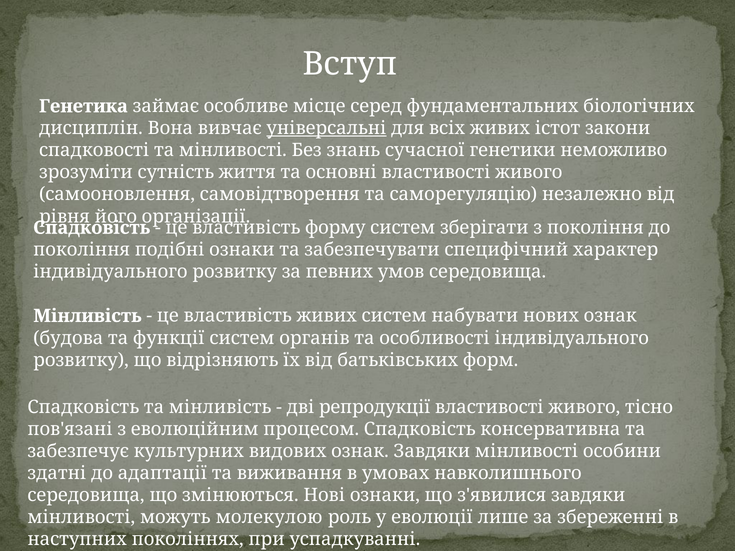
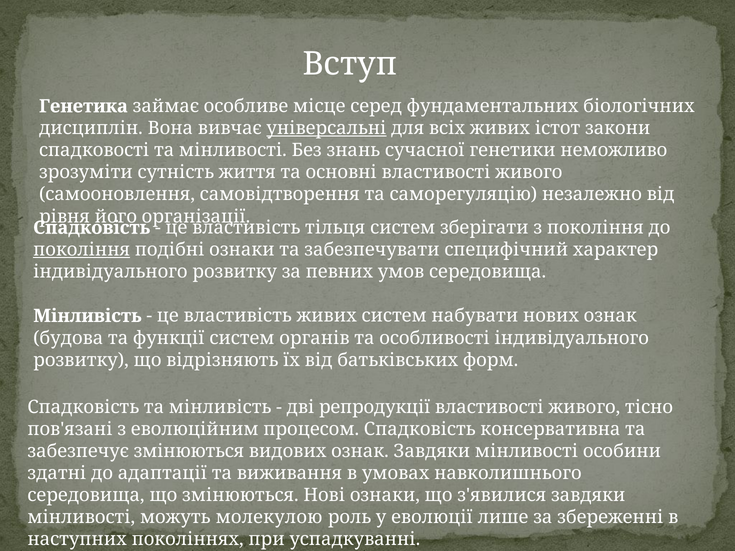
форму: форму -> тільця
покоління at (82, 250) underline: none -> present
забезпечує культурних: культурних -> змінюються
